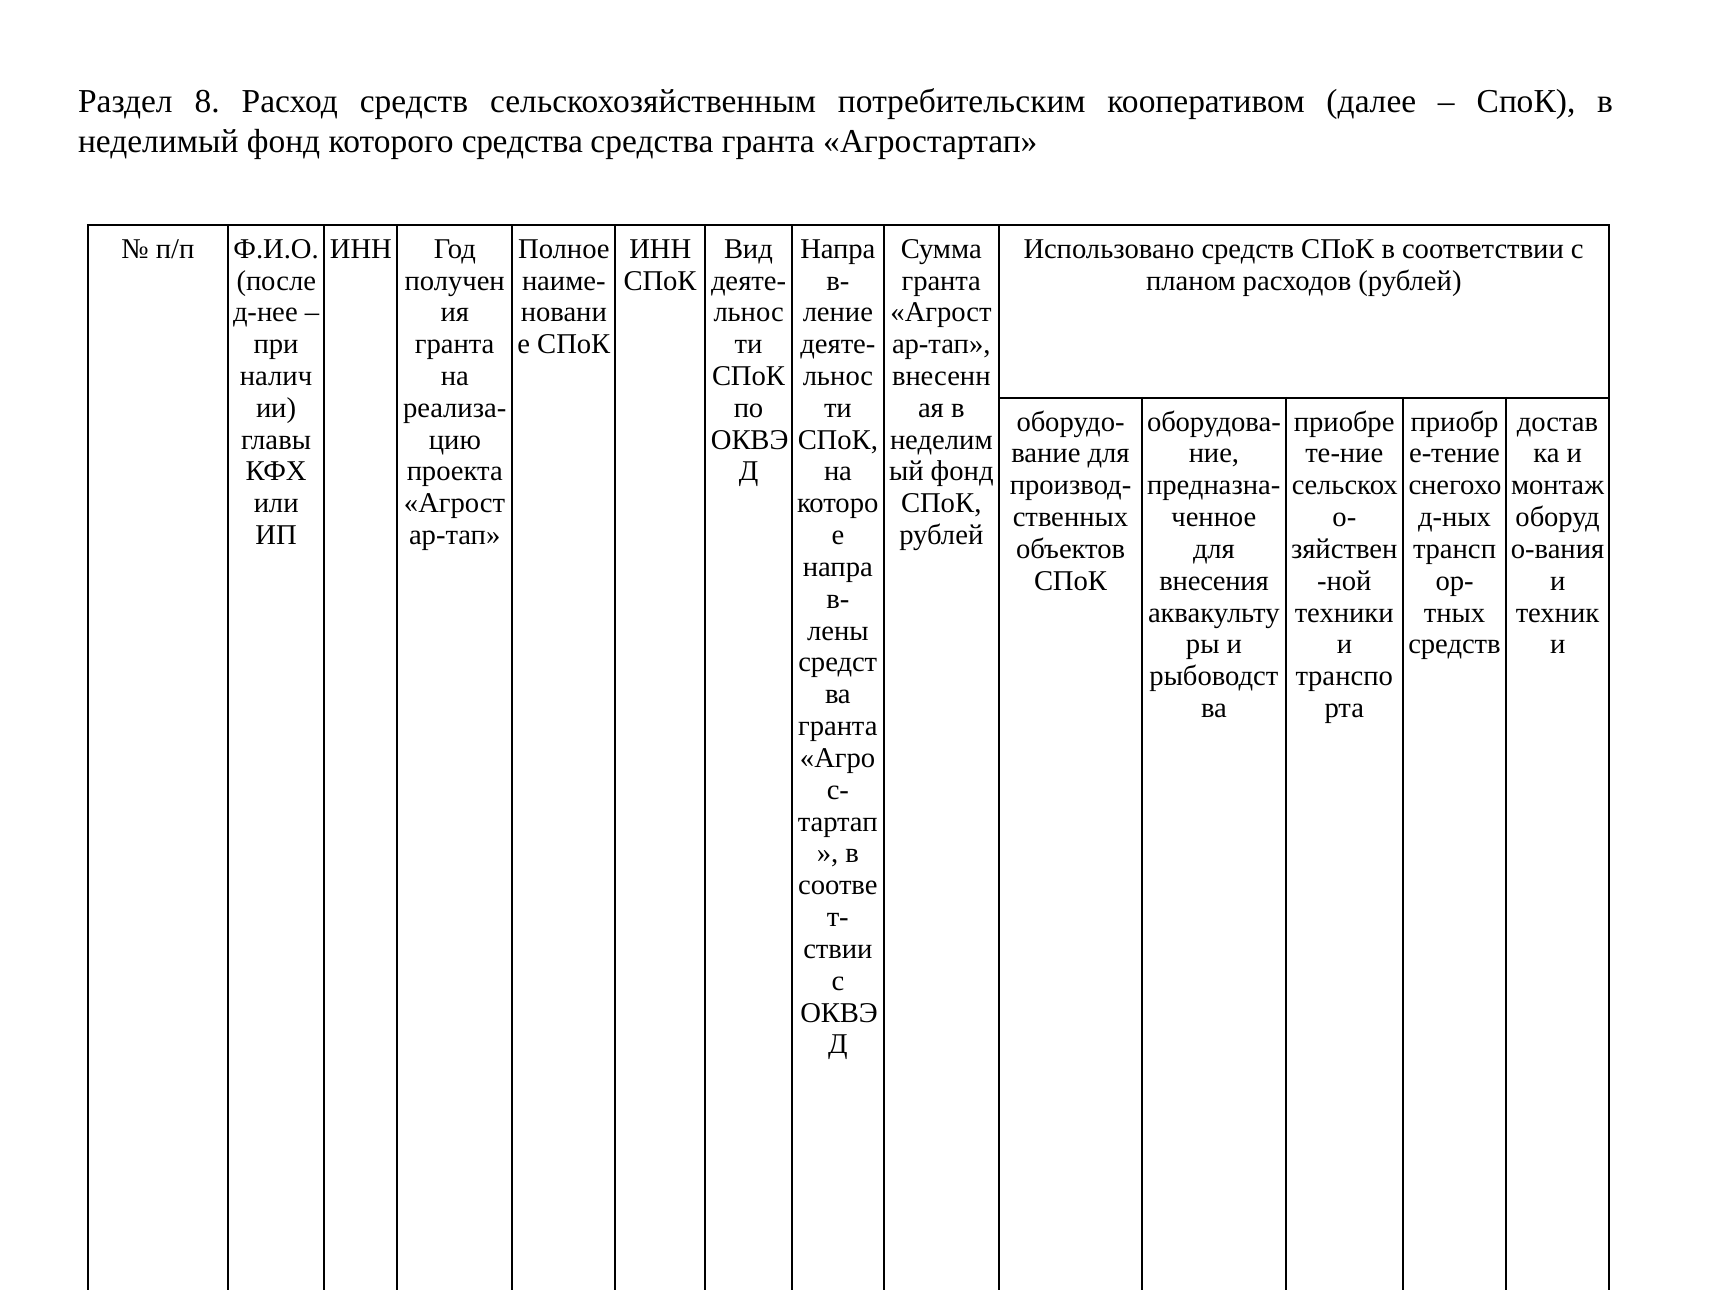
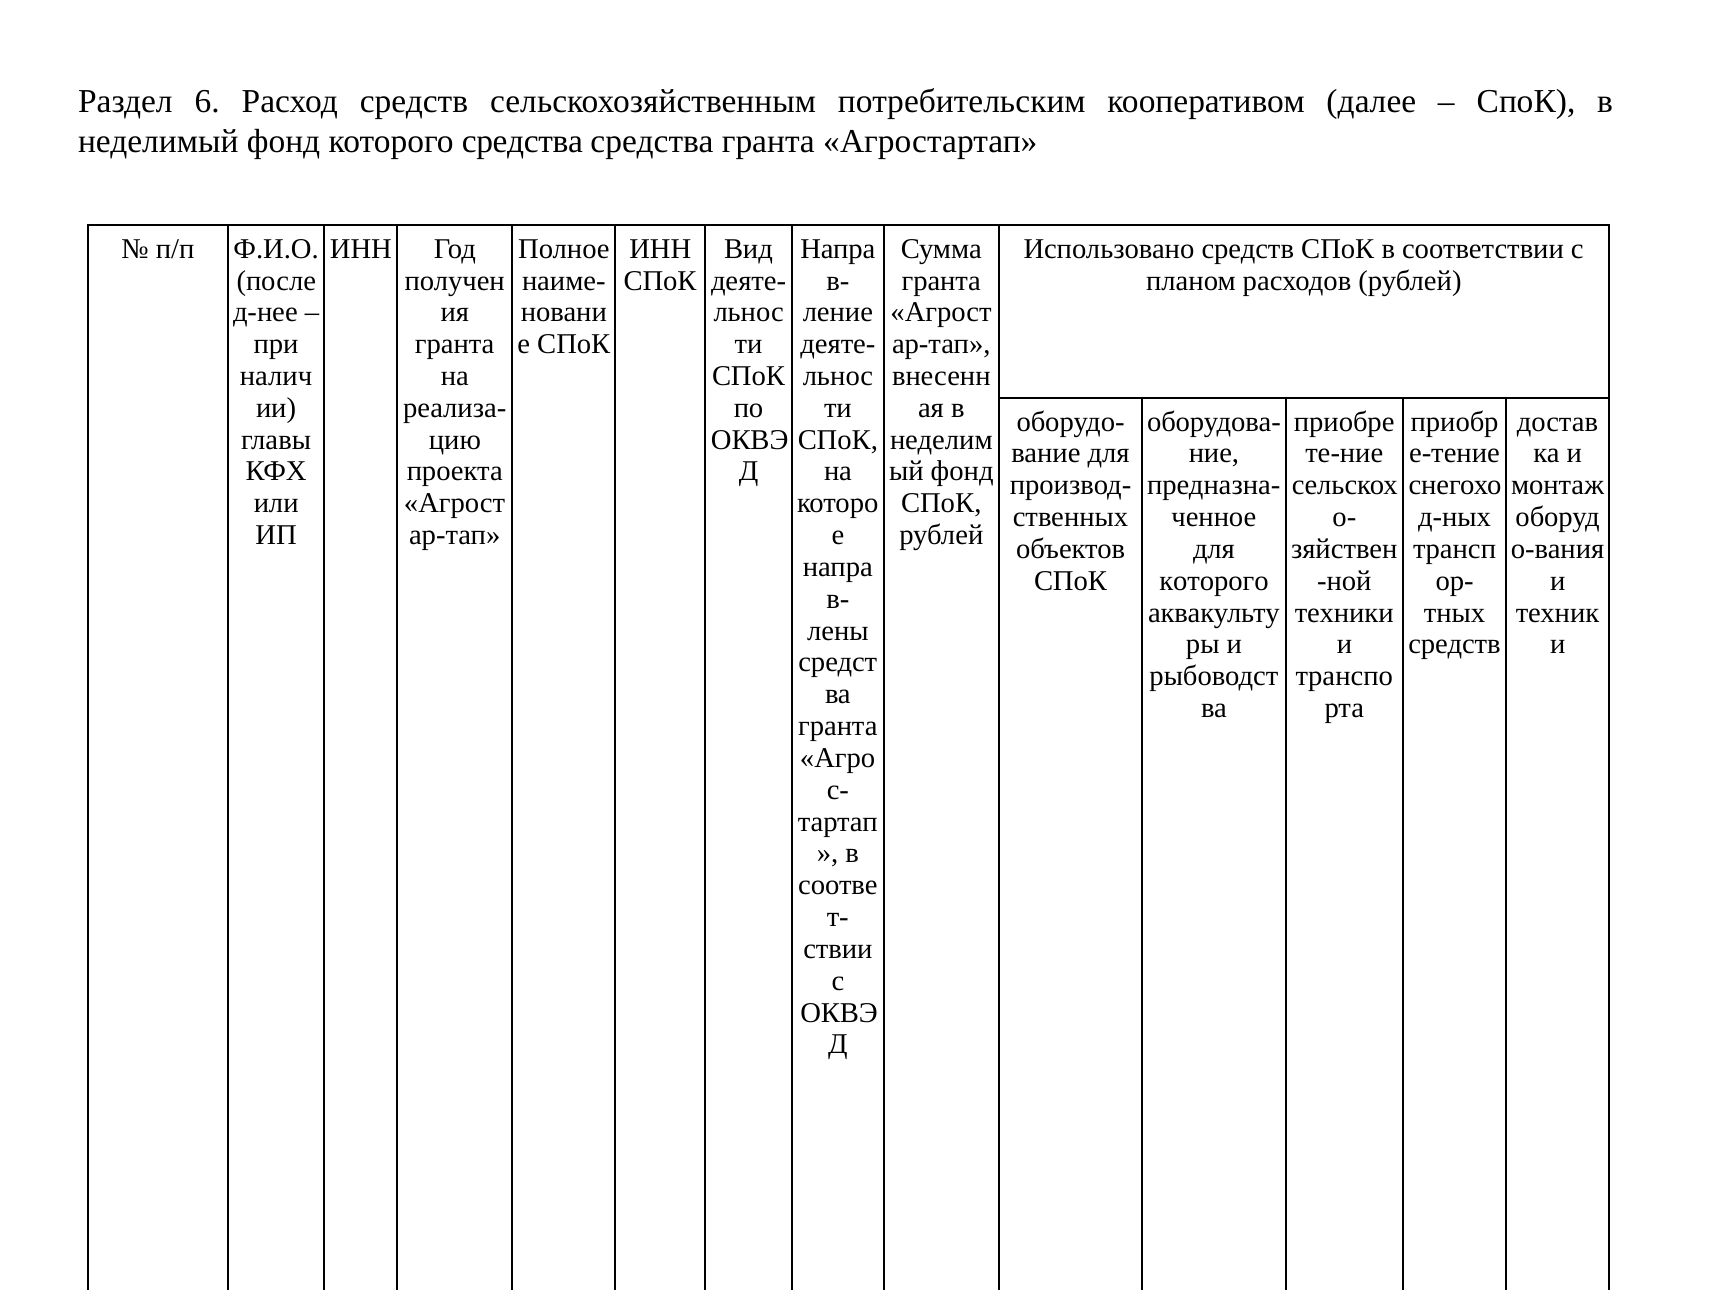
8: 8 -> 6
внесения at (1214, 581): внесения -> которого
